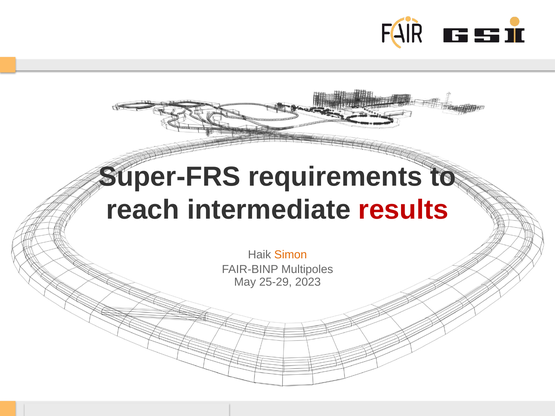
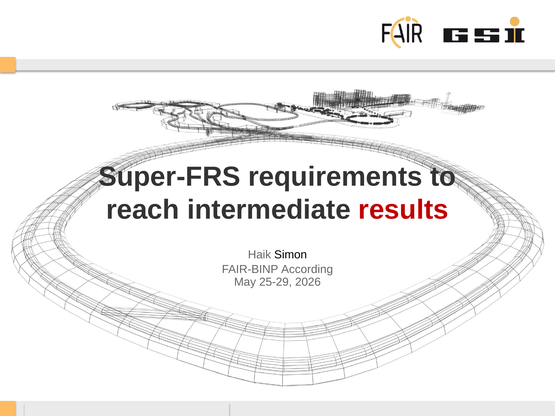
Simon colour: orange -> black
Multipoles: Multipoles -> According
2023: 2023 -> 2026
